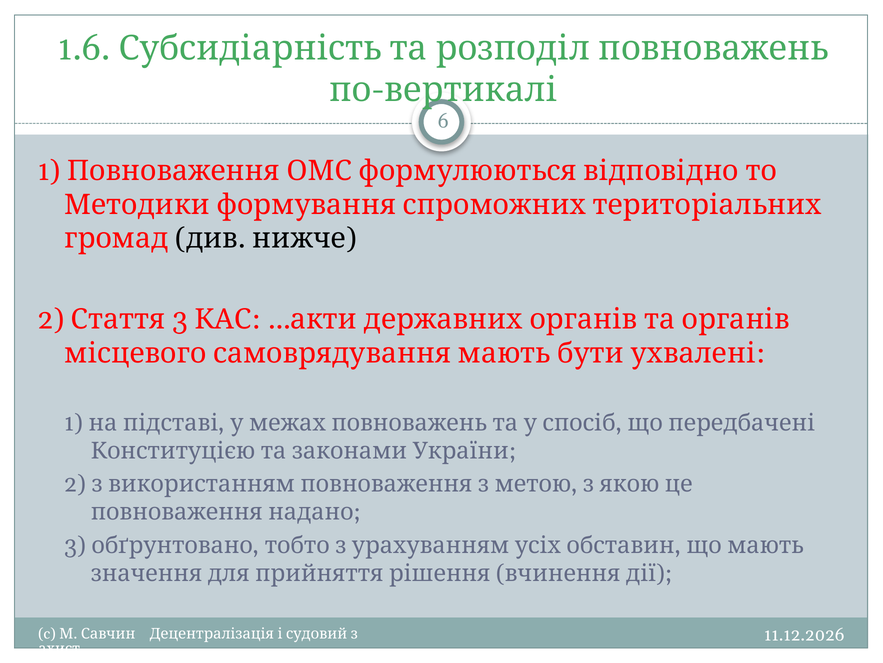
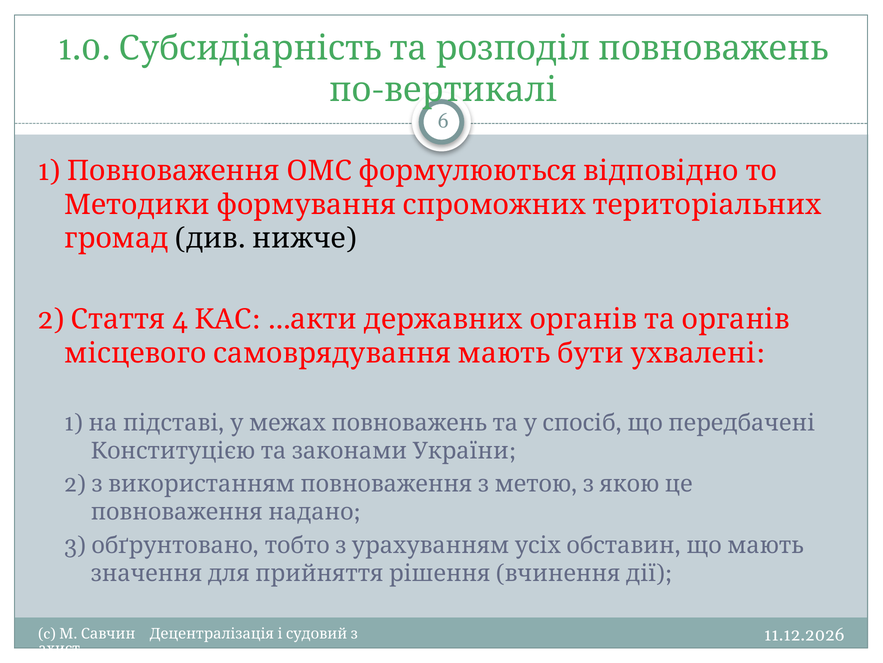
1.6: 1.6 -> 1.0
2 3: 3 -> 4
